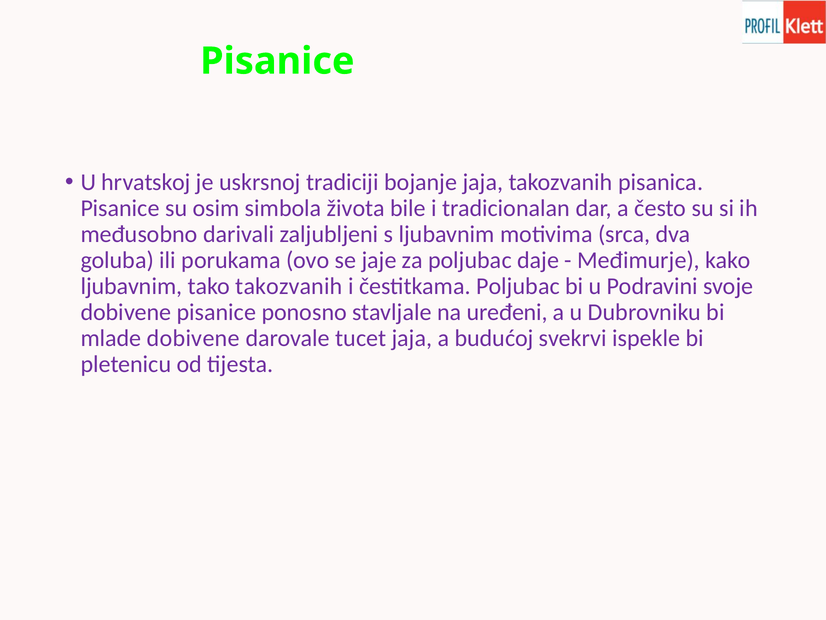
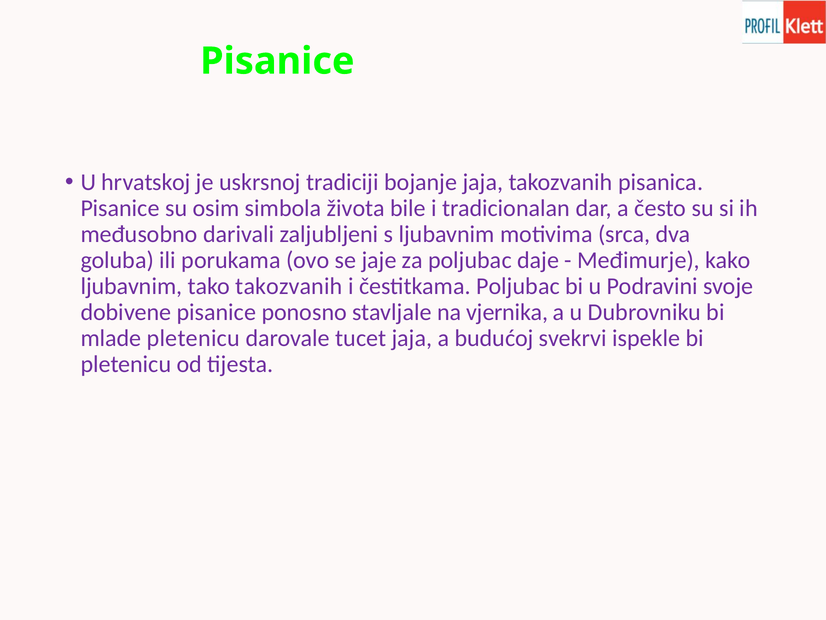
uređeni: uređeni -> vjernika
mlade dobivene: dobivene -> pletenicu
